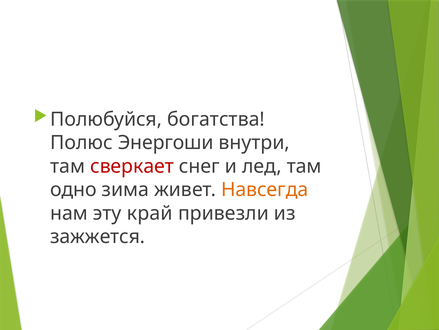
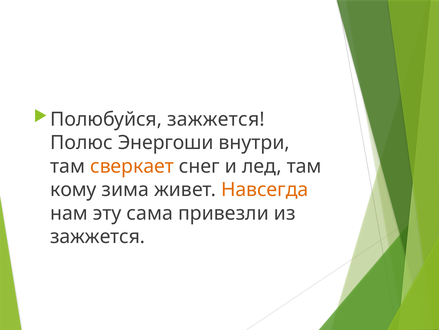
Полюбуйся богатства: богатства -> зажжется
сверкает colour: red -> orange
одно: одно -> кому
край: край -> сама
